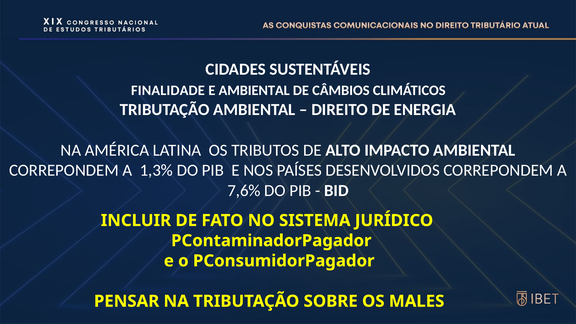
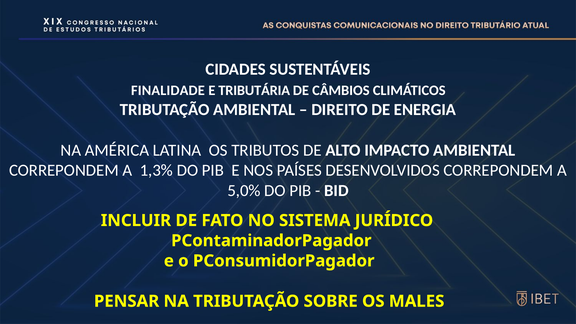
E AMBIENTAL: AMBIENTAL -> TRIBUTÁRIA
7,6%: 7,6% -> 5,0%
